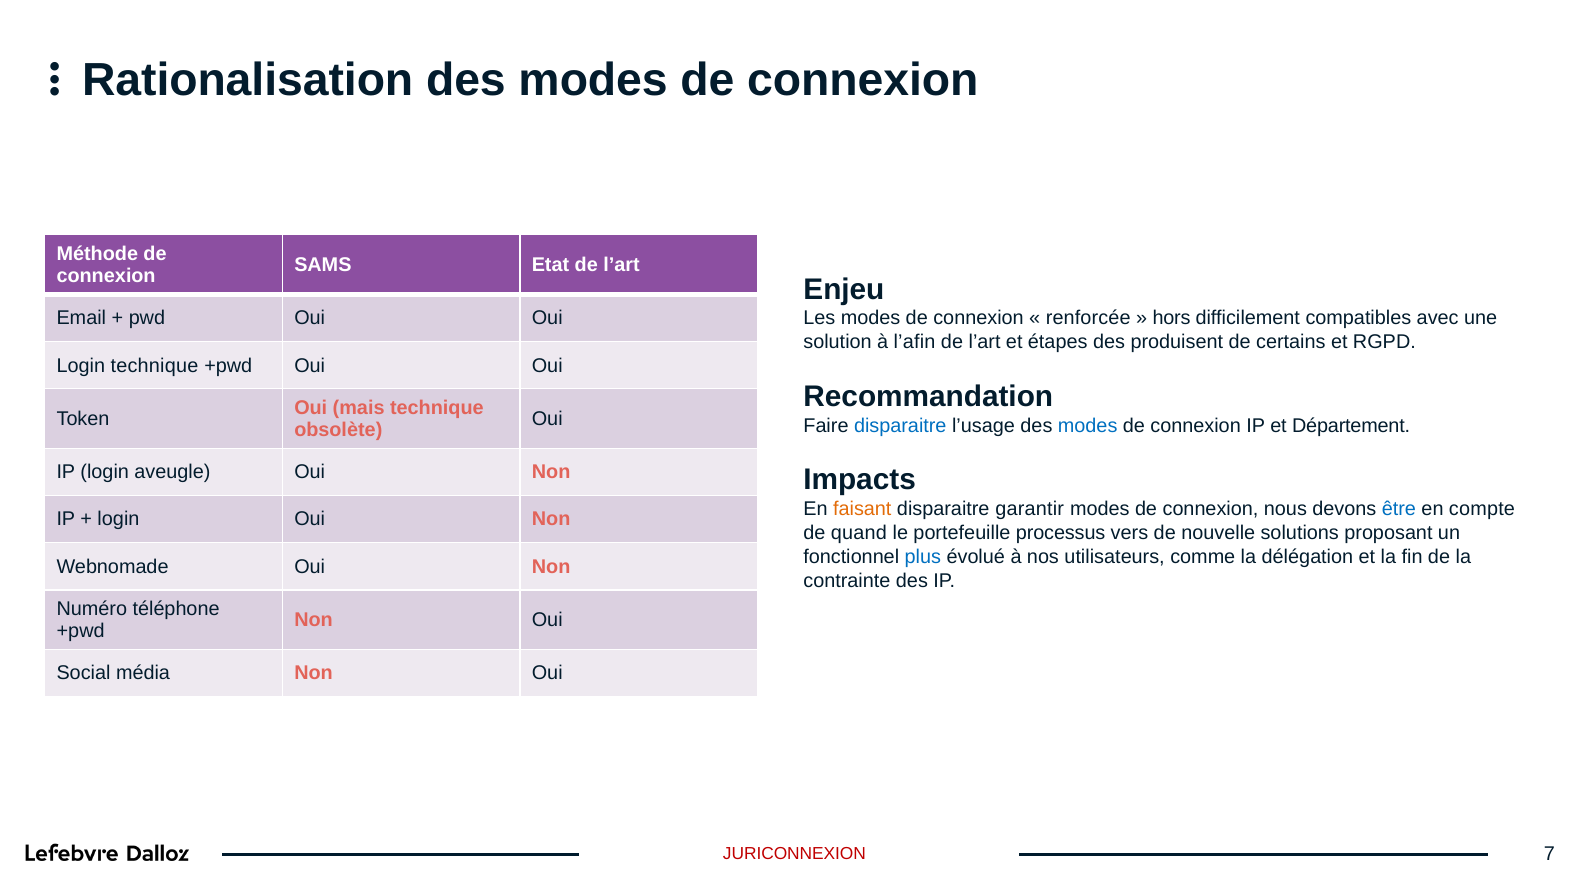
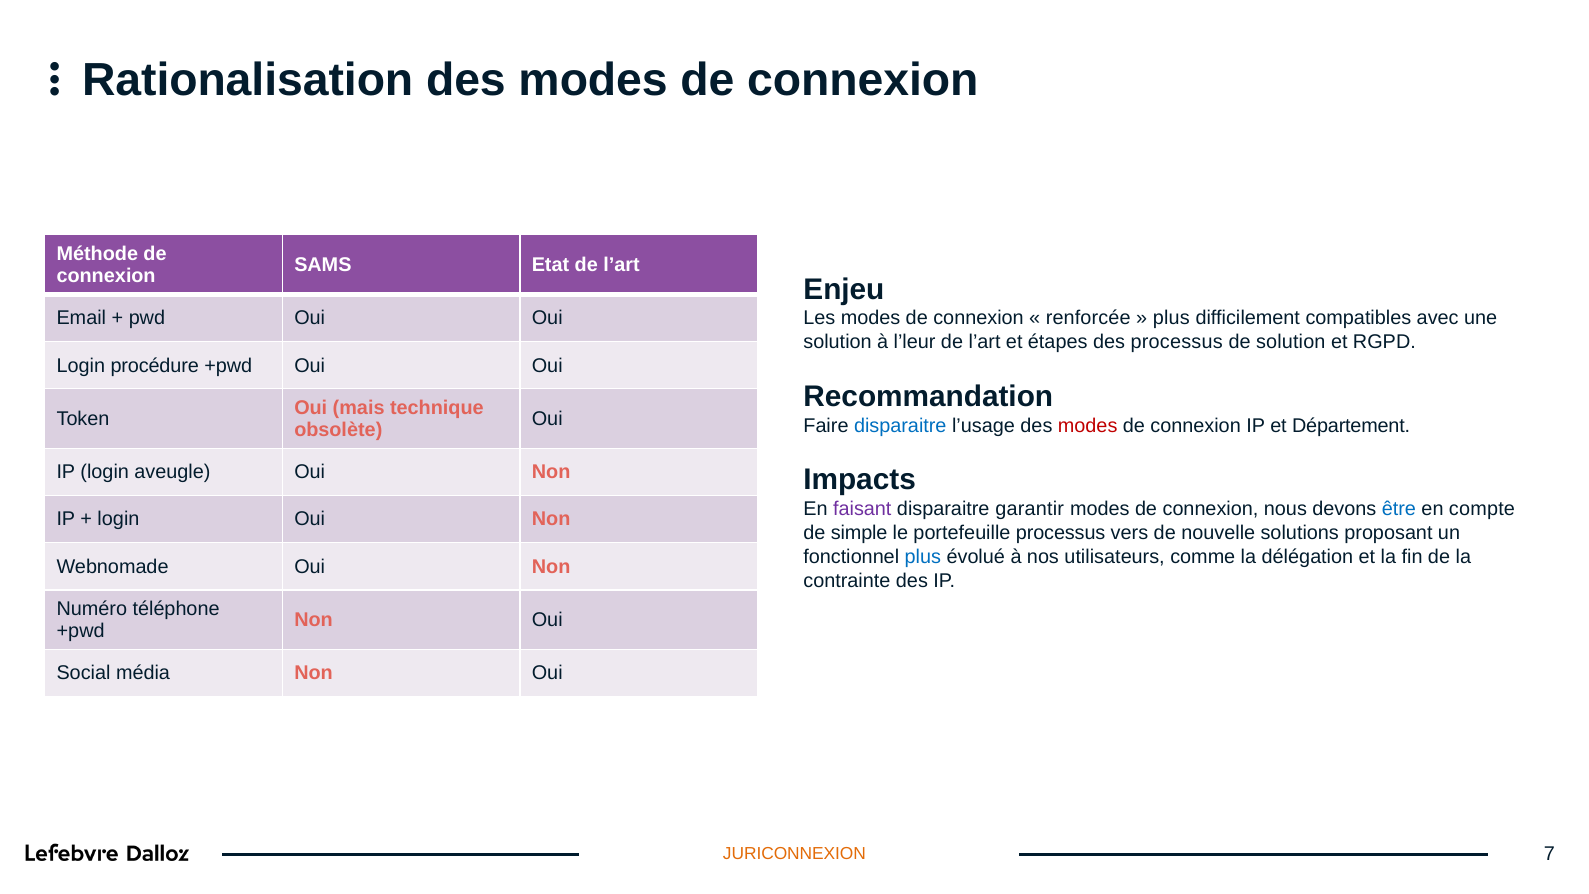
hors at (1172, 318): hors -> plus
l’afin: l’afin -> l’leur
des produisent: produisent -> processus
de certains: certains -> solution
Login technique: technique -> procédure
modes at (1088, 426) colour: blue -> red
faisant colour: orange -> purple
quand: quand -> simple
JURICONNEXION colour: red -> orange
